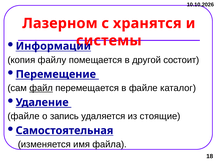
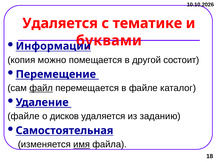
Лазерном at (60, 23): Лазерном -> Удаляется
хранятся: хранятся -> тематике
системы: системы -> буквами
файлу: файлу -> можно
запись: запись -> дисков
стоящие: стоящие -> заданию
имя underline: none -> present
